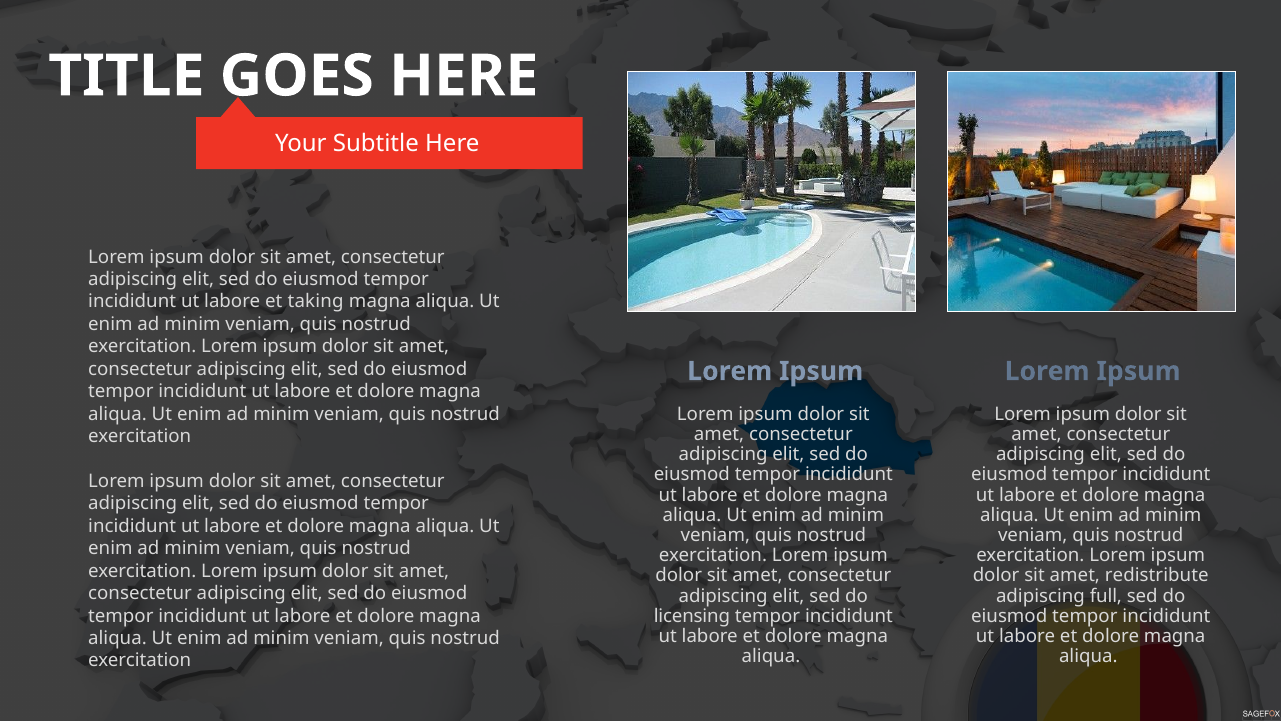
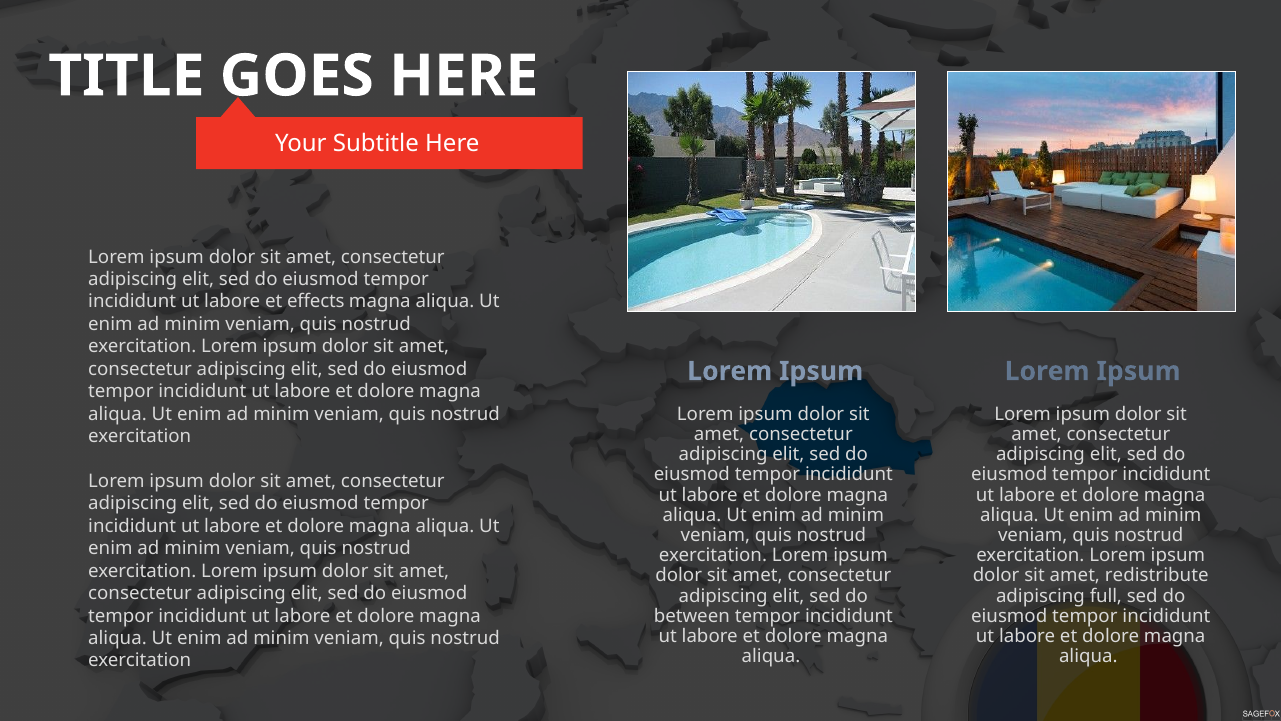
taking: taking -> effects
licensing: licensing -> between
